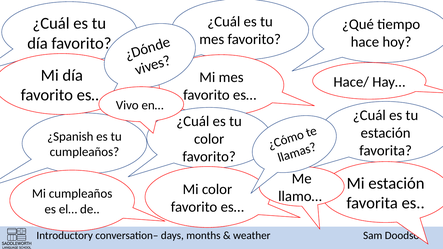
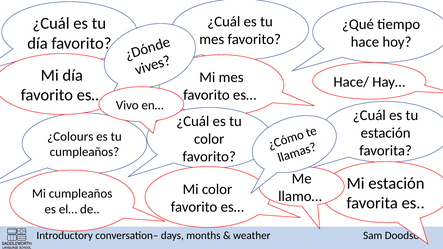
¿Spanish: ¿Spanish -> ¿Colours
